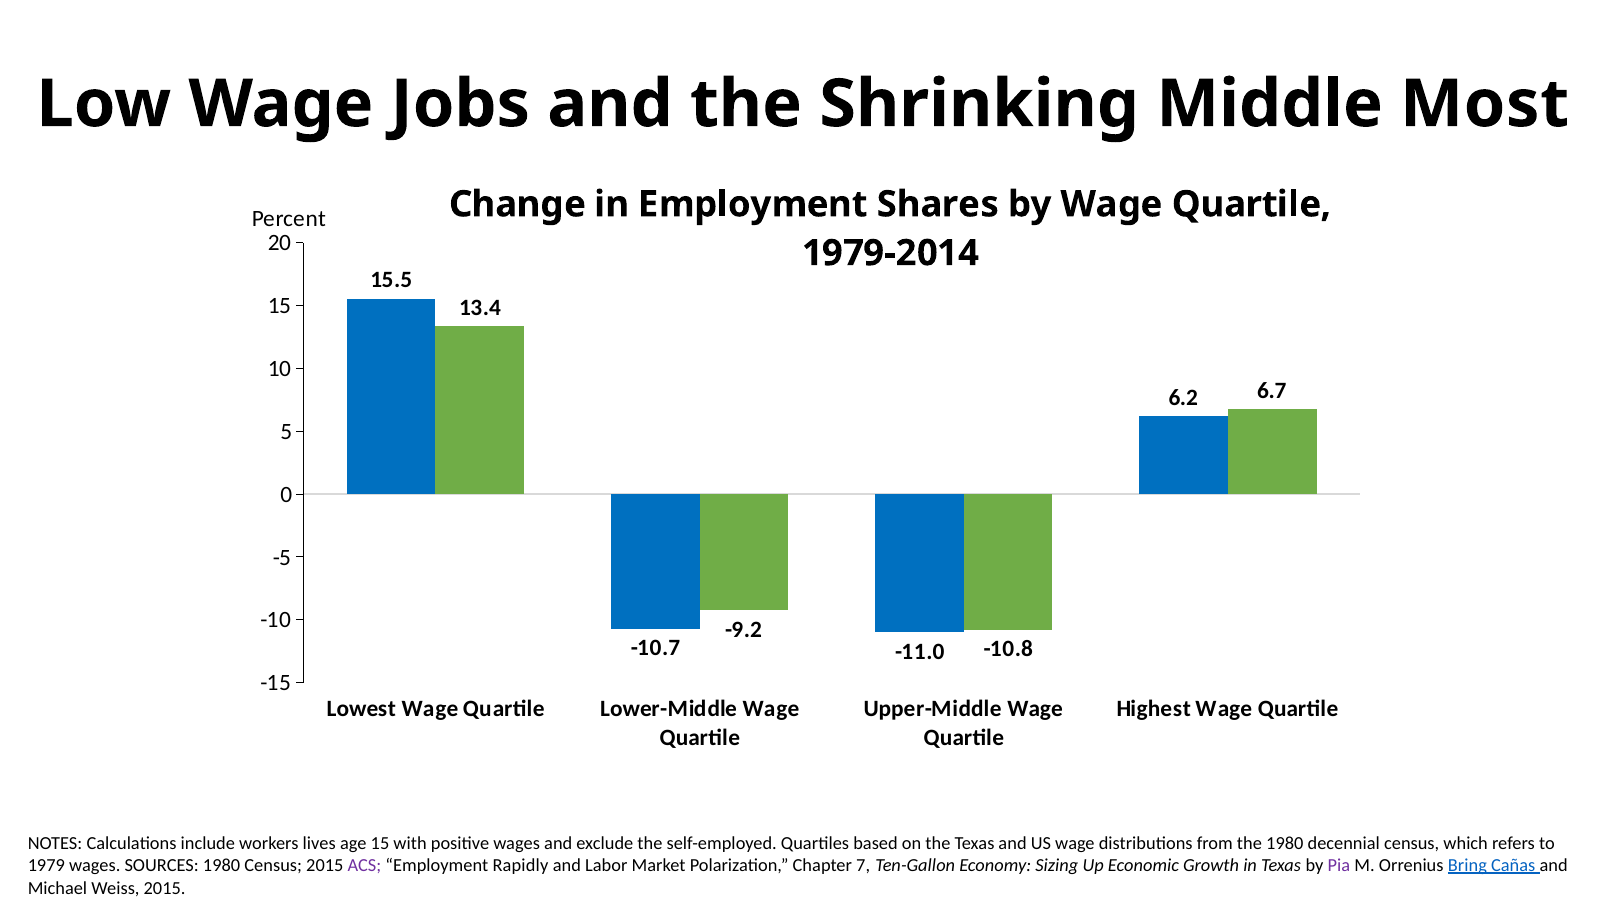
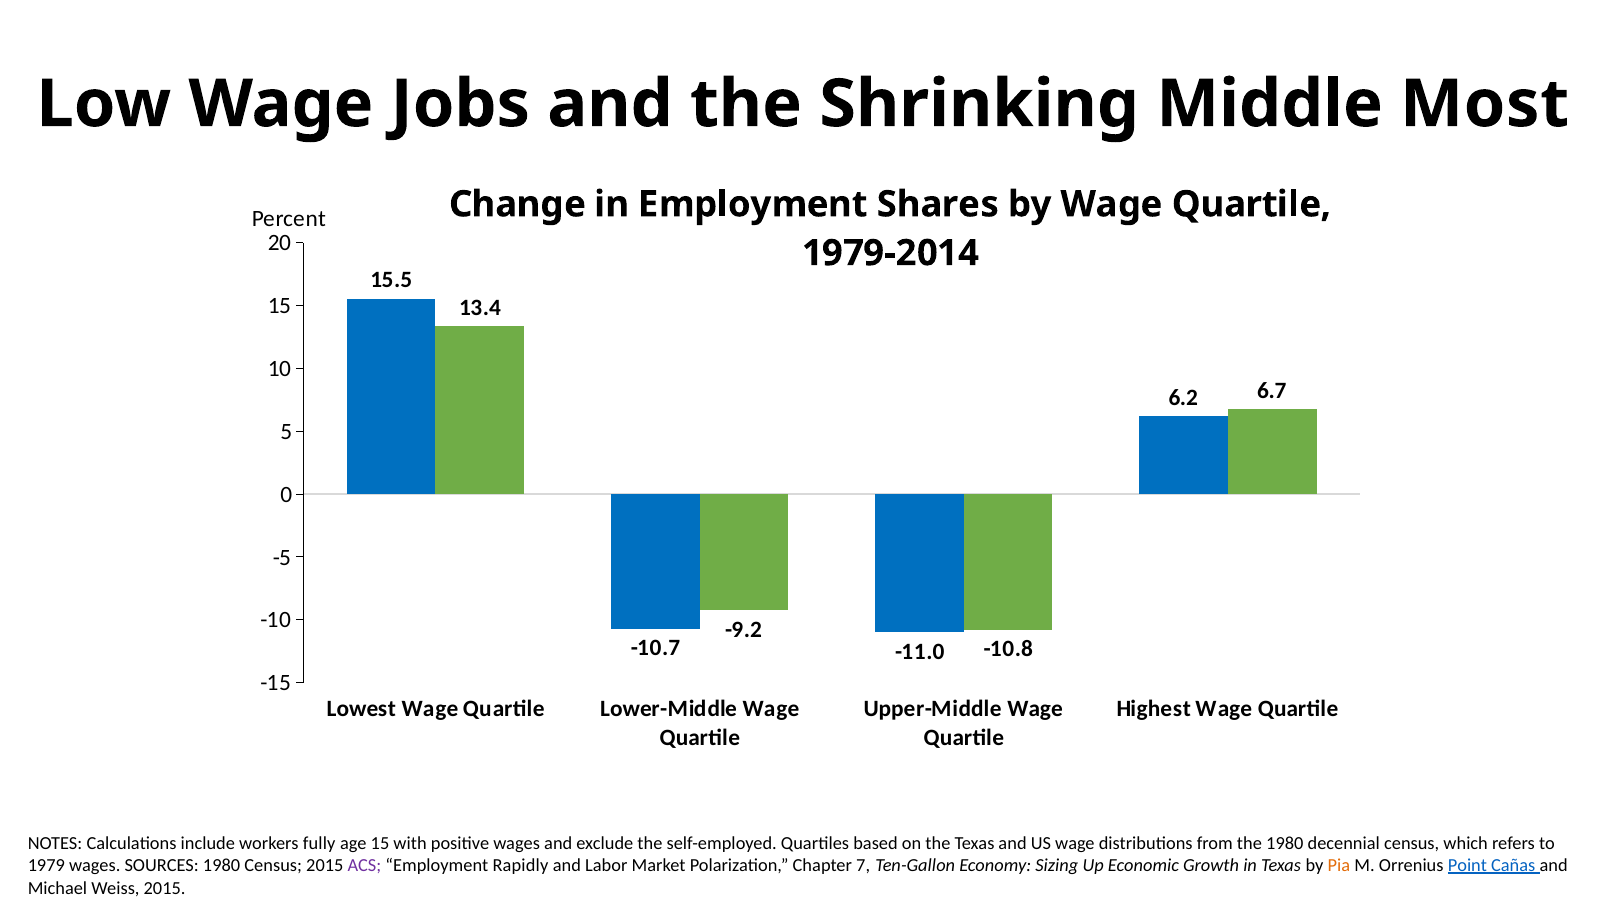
lives: lives -> fully
Pia colour: purple -> orange
Bring: Bring -> Point
